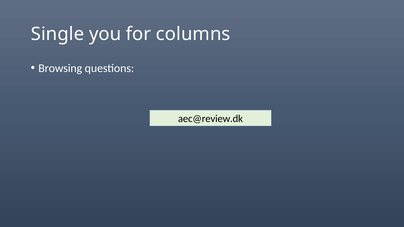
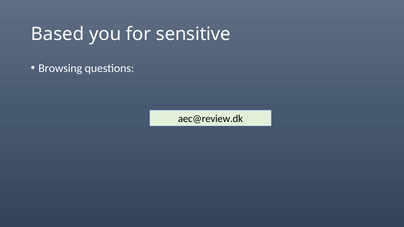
Single: Single -> Based
columns: columns -> sensitive
